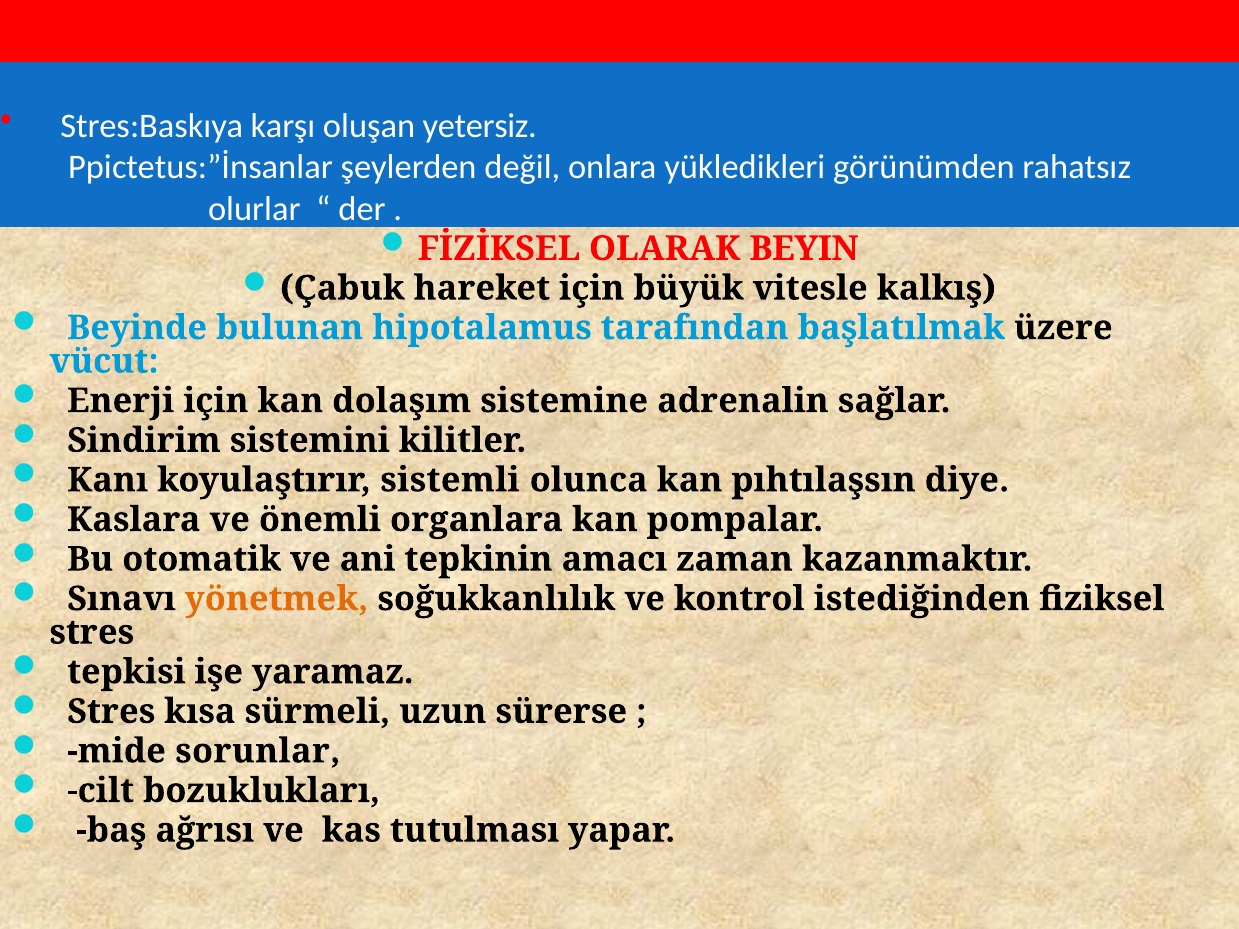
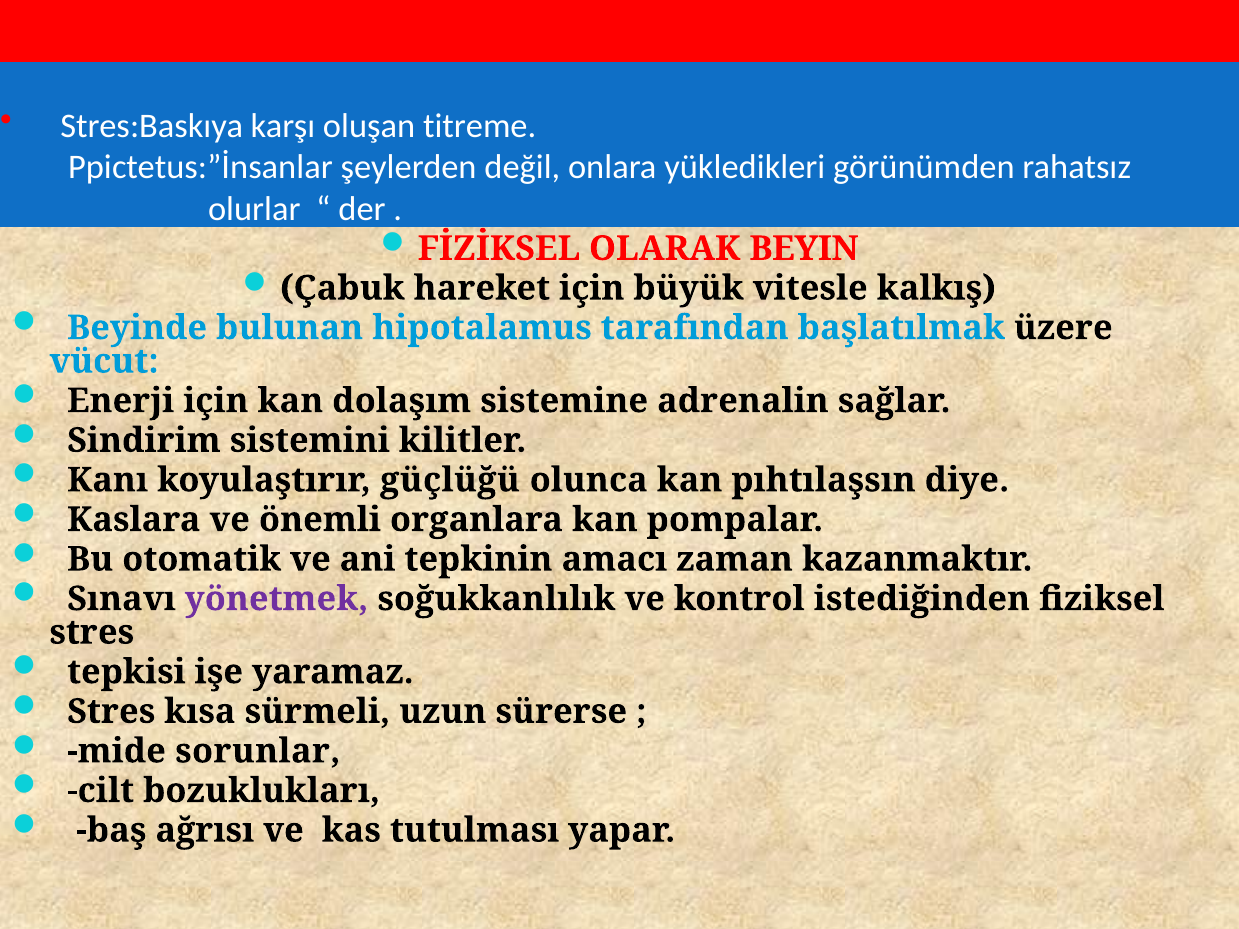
yetersiz: yetersiz -> titreme
sistemli: sistemli -> güçlüğü
yönetmek colour: orange -> purple
